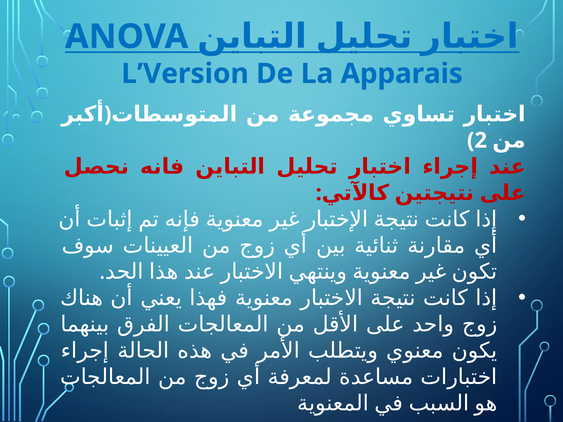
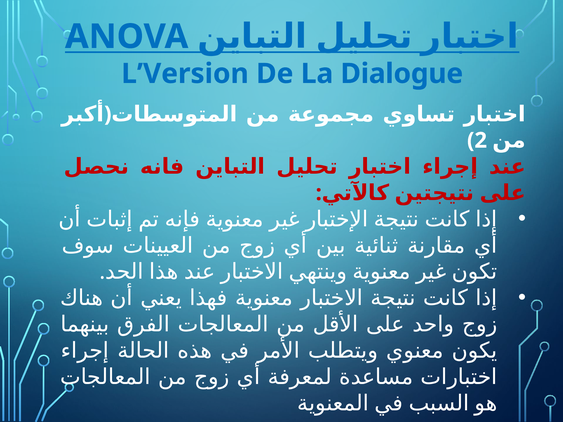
Apparais: Apparais -> Dialogue
